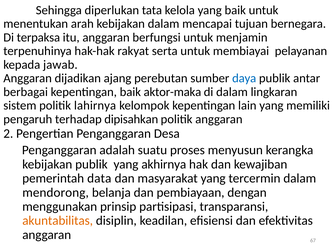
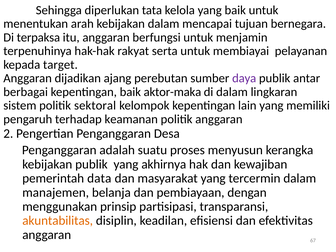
jawab: jawab -> target
daya colour: blue -> purple
lahirnya: lahirnya -> sektoral
dipisahkan: dipisahkan -> keamanan
mendorong: mendorong -> manajemen
